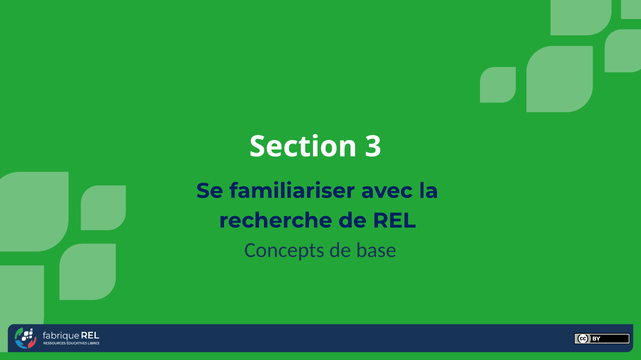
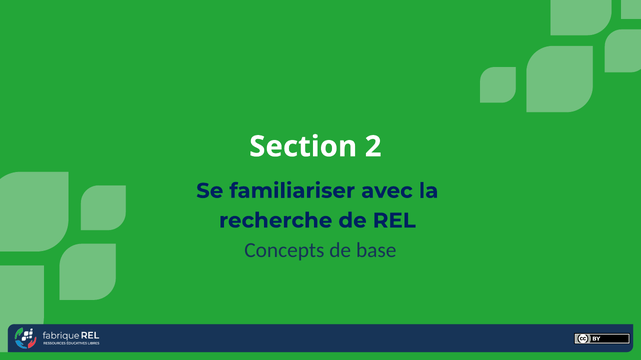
3: 3 -> 2
